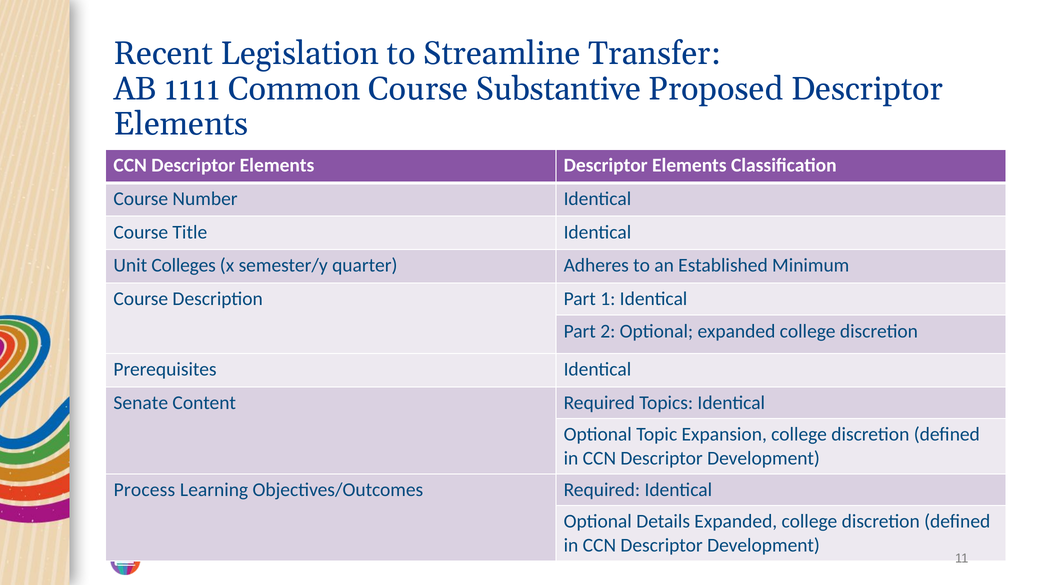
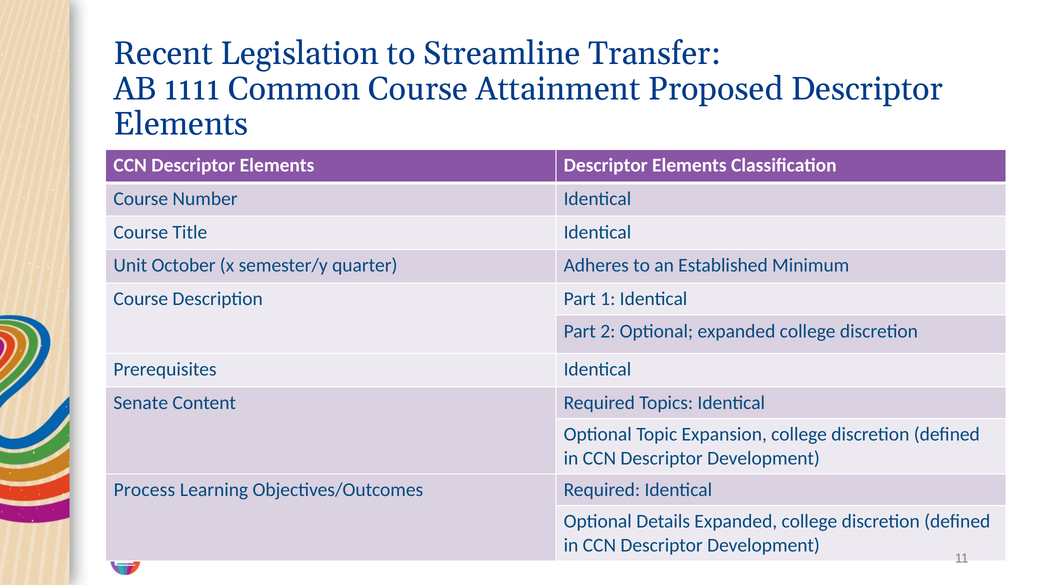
Substantive: Substantive -> Attainment
Colleges: Colleges -> October
